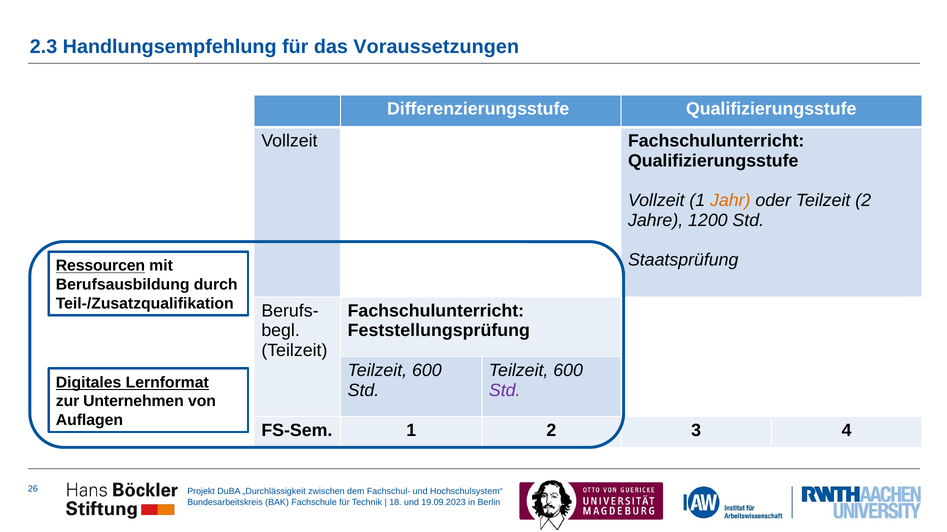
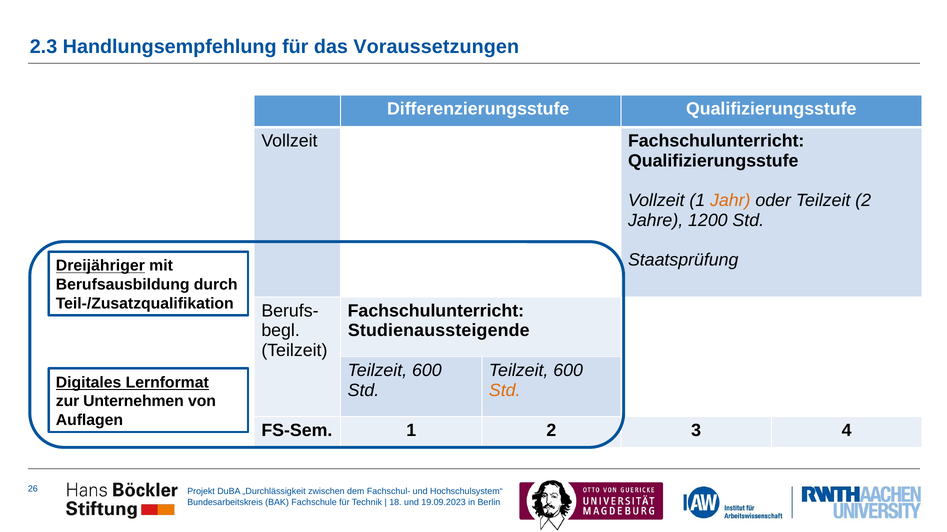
Ressourcen: Ressourcen -> Dreijähriger
Feststellungsprüfung: Feststellungsprüfung -> Studienaussteigende
Std at (505, 391) colour: purple -> orange
